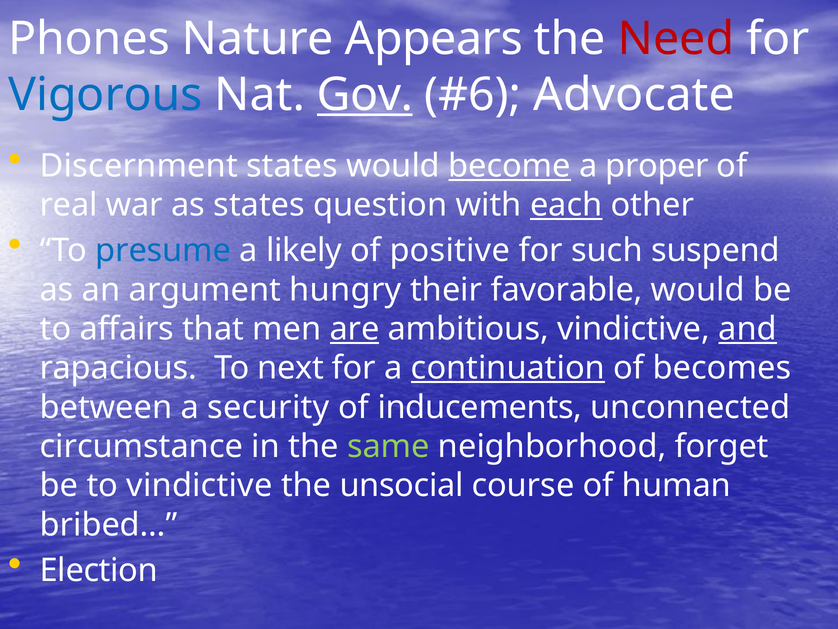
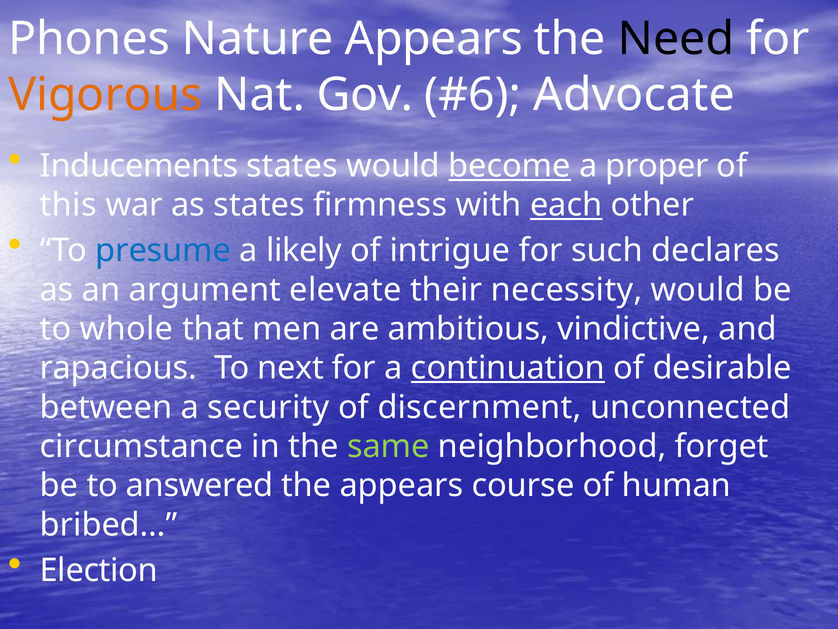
Need colour: red -> black
Vigorous colour: blue -> orange
Gov underline: present -> none
Discernment: Discernment -> Inducements
real: real -> this
question: question -> firmness
positive: positive -> intrigue
suspend: suspend -> declares
hungry: hungry -> elevate
favorable: favorable -> necessity
affairs: affairs -> whole
are underline: present -> none
and underline: present -> none
becomes: becomes -> desirable
inducements: inducements -> discernment
to vindictive: vindictive -> answered
the unsocial: unsocial -> appears
